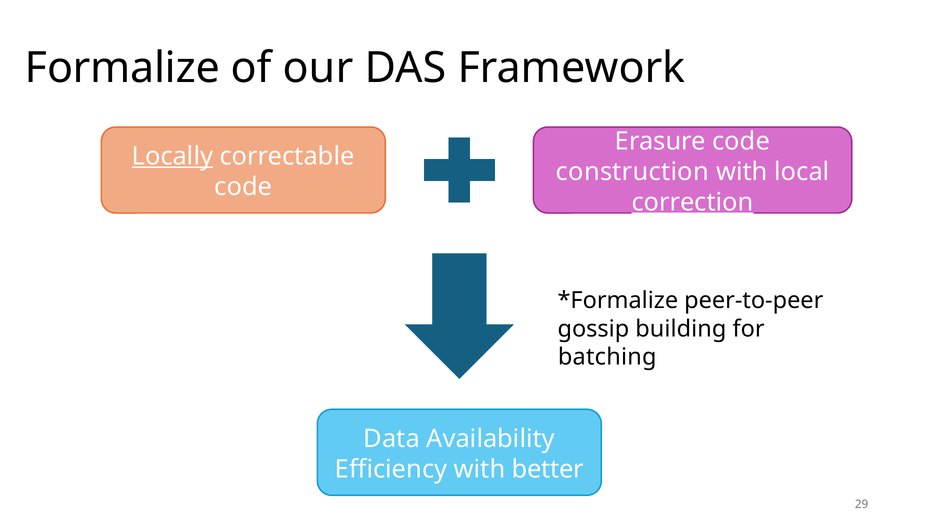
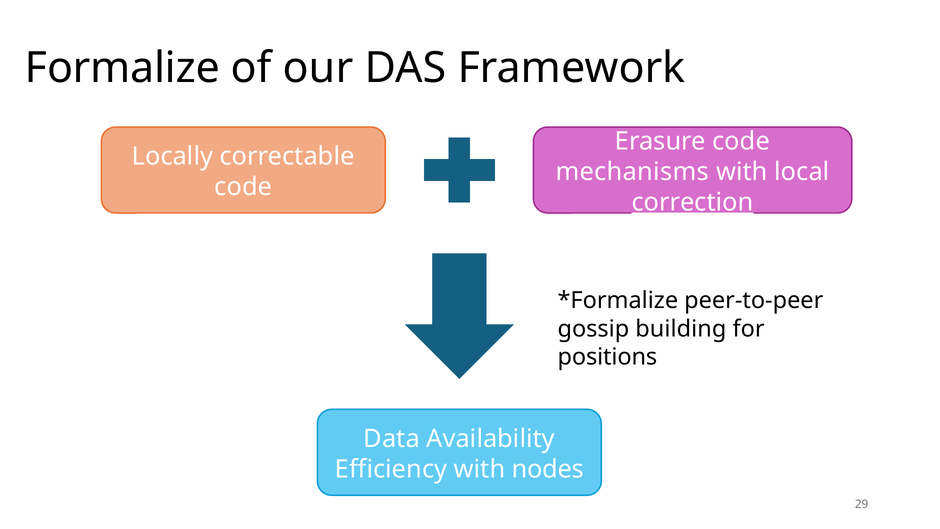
Locally underline: present -> none
construction: construction -> mechanisms
batching: batching -> positions
better: better -> nodes
